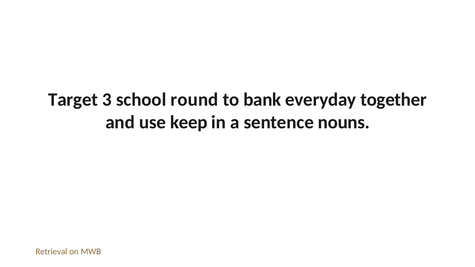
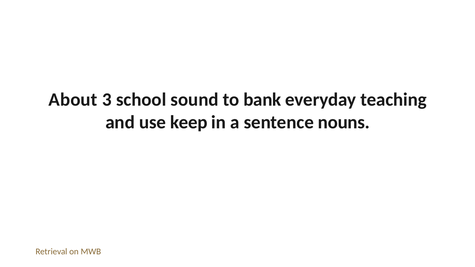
Target: Target -> About
round: round -> sound
together: together -> teaching
